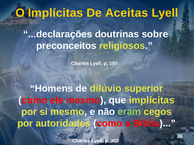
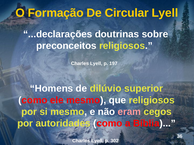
O Implícitas: Implícitas -> Formação
Aceitas: Aceitas -> Circular
que implícitas: implícitas -> religiosos
eram colour: light green -> pink
